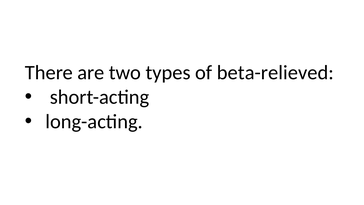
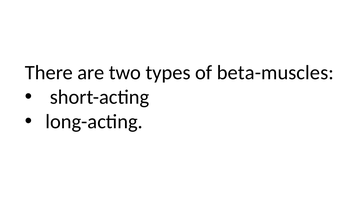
beta-relieved: beta-relieved -> beta-muscles
